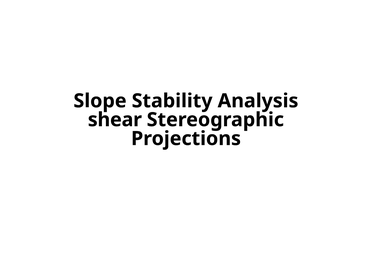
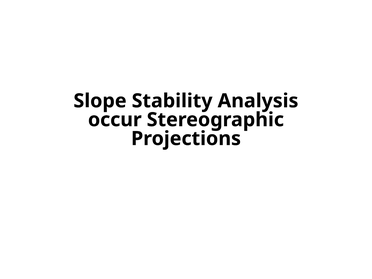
shear: shear -> occur
